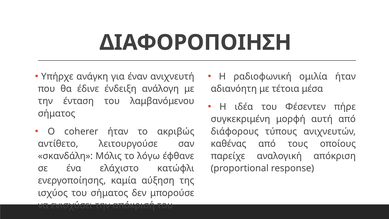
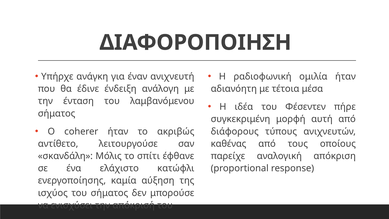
λόγω: λόγω -> σπίτι
